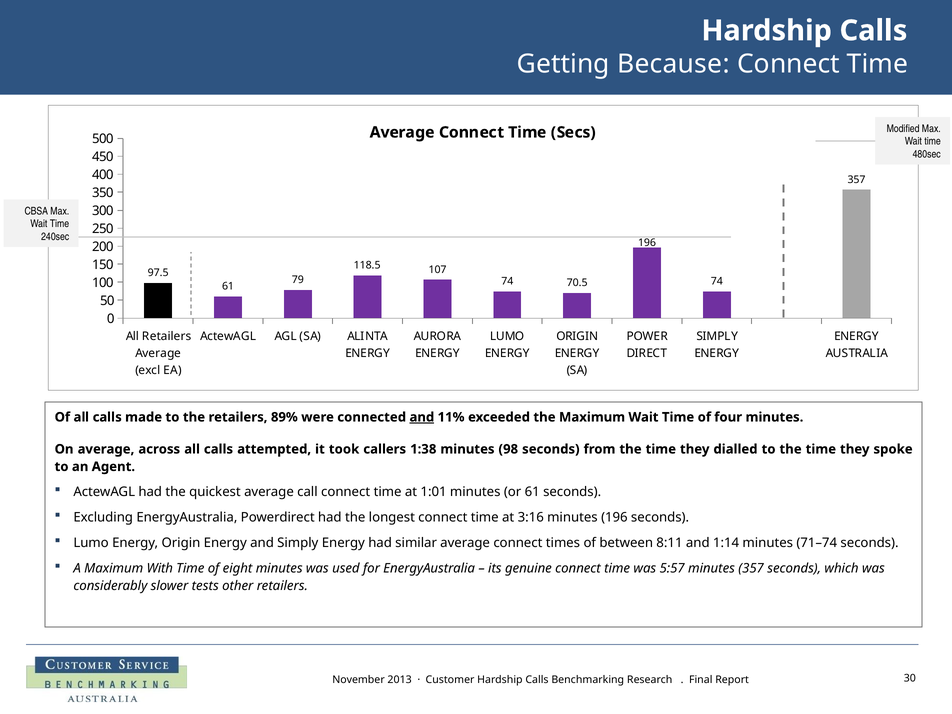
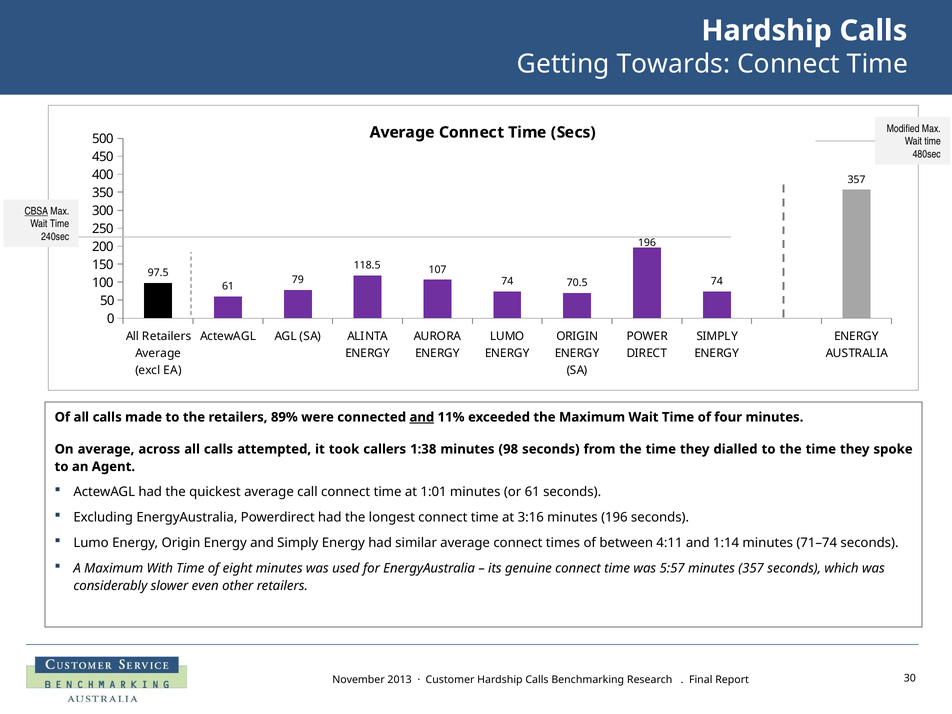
Because: Because -> Towards
CBSA underline: none -> present
8:11: 8:11 -> 4:11
tests: tests -> even
